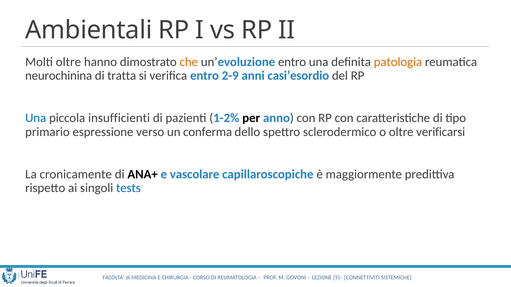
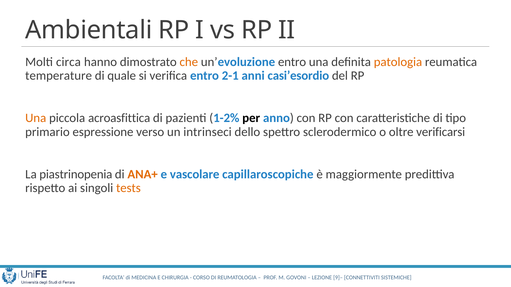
Molti oltre: oltre -> circa
neurochinina: neurochinina -> temperature
tratta: tratta -> quale
2-9: 2-9 -> 2-1
Una at (36, 118) colour: blue -> orange
insufficienti: insufficienti -> acroasfittica
conferma: conferma -> intrinseci
cronicamente: cronicamente -> piastrinopenia
ANA+ colour: black -> orange
tests colour: blue -> orange
